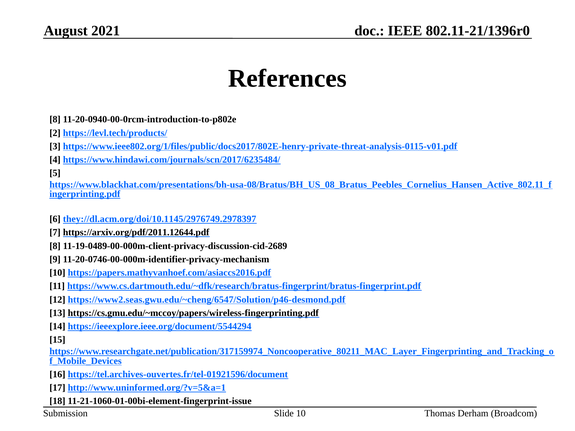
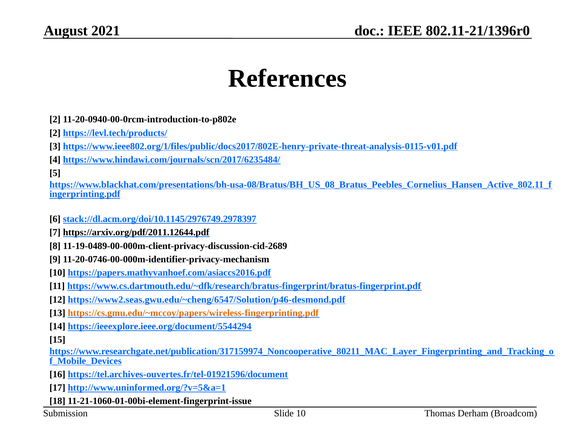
8 at (55, 120): 8 -> 2
they://dl.acm.org/doi/10.1145/2976749.2978397: they://dl.acm.org/doi/10.1145/2976749.2978397 -> stack://dl.acm.org/doi/10.1145/2976749.2978397
https://cs.gmu.edu/~mccoy/papers/wireless-fingerprinting.pdf colour: black -> orange
